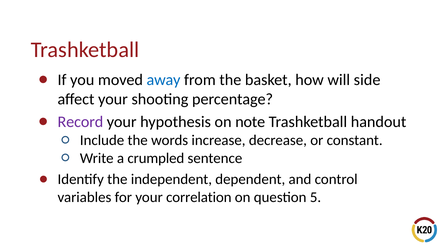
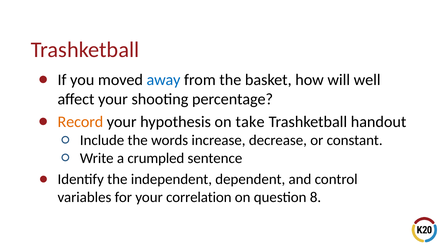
side: side -> well
Record colour: purple -> orange
note: note -> take
5: 5 -> 8
